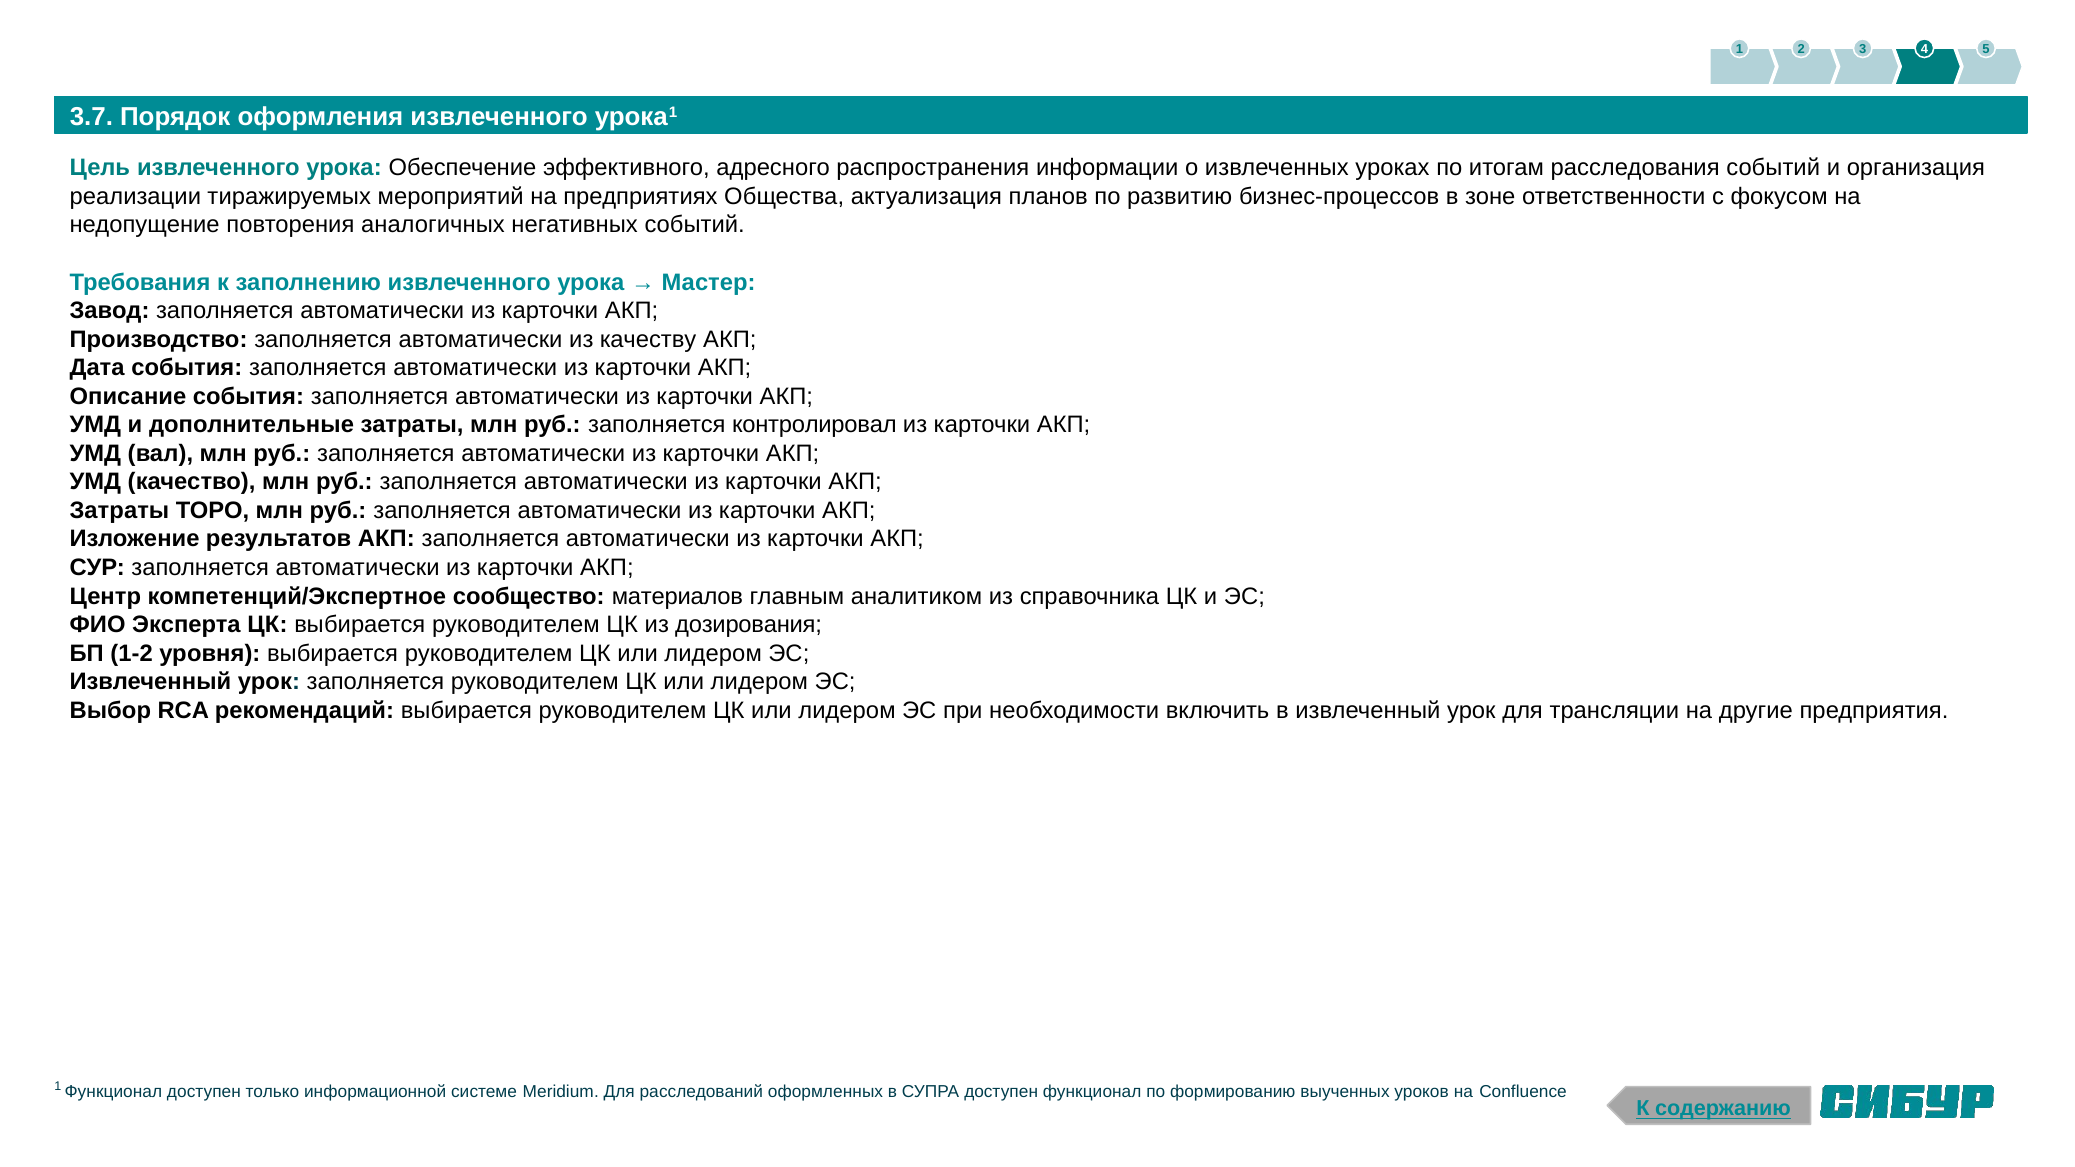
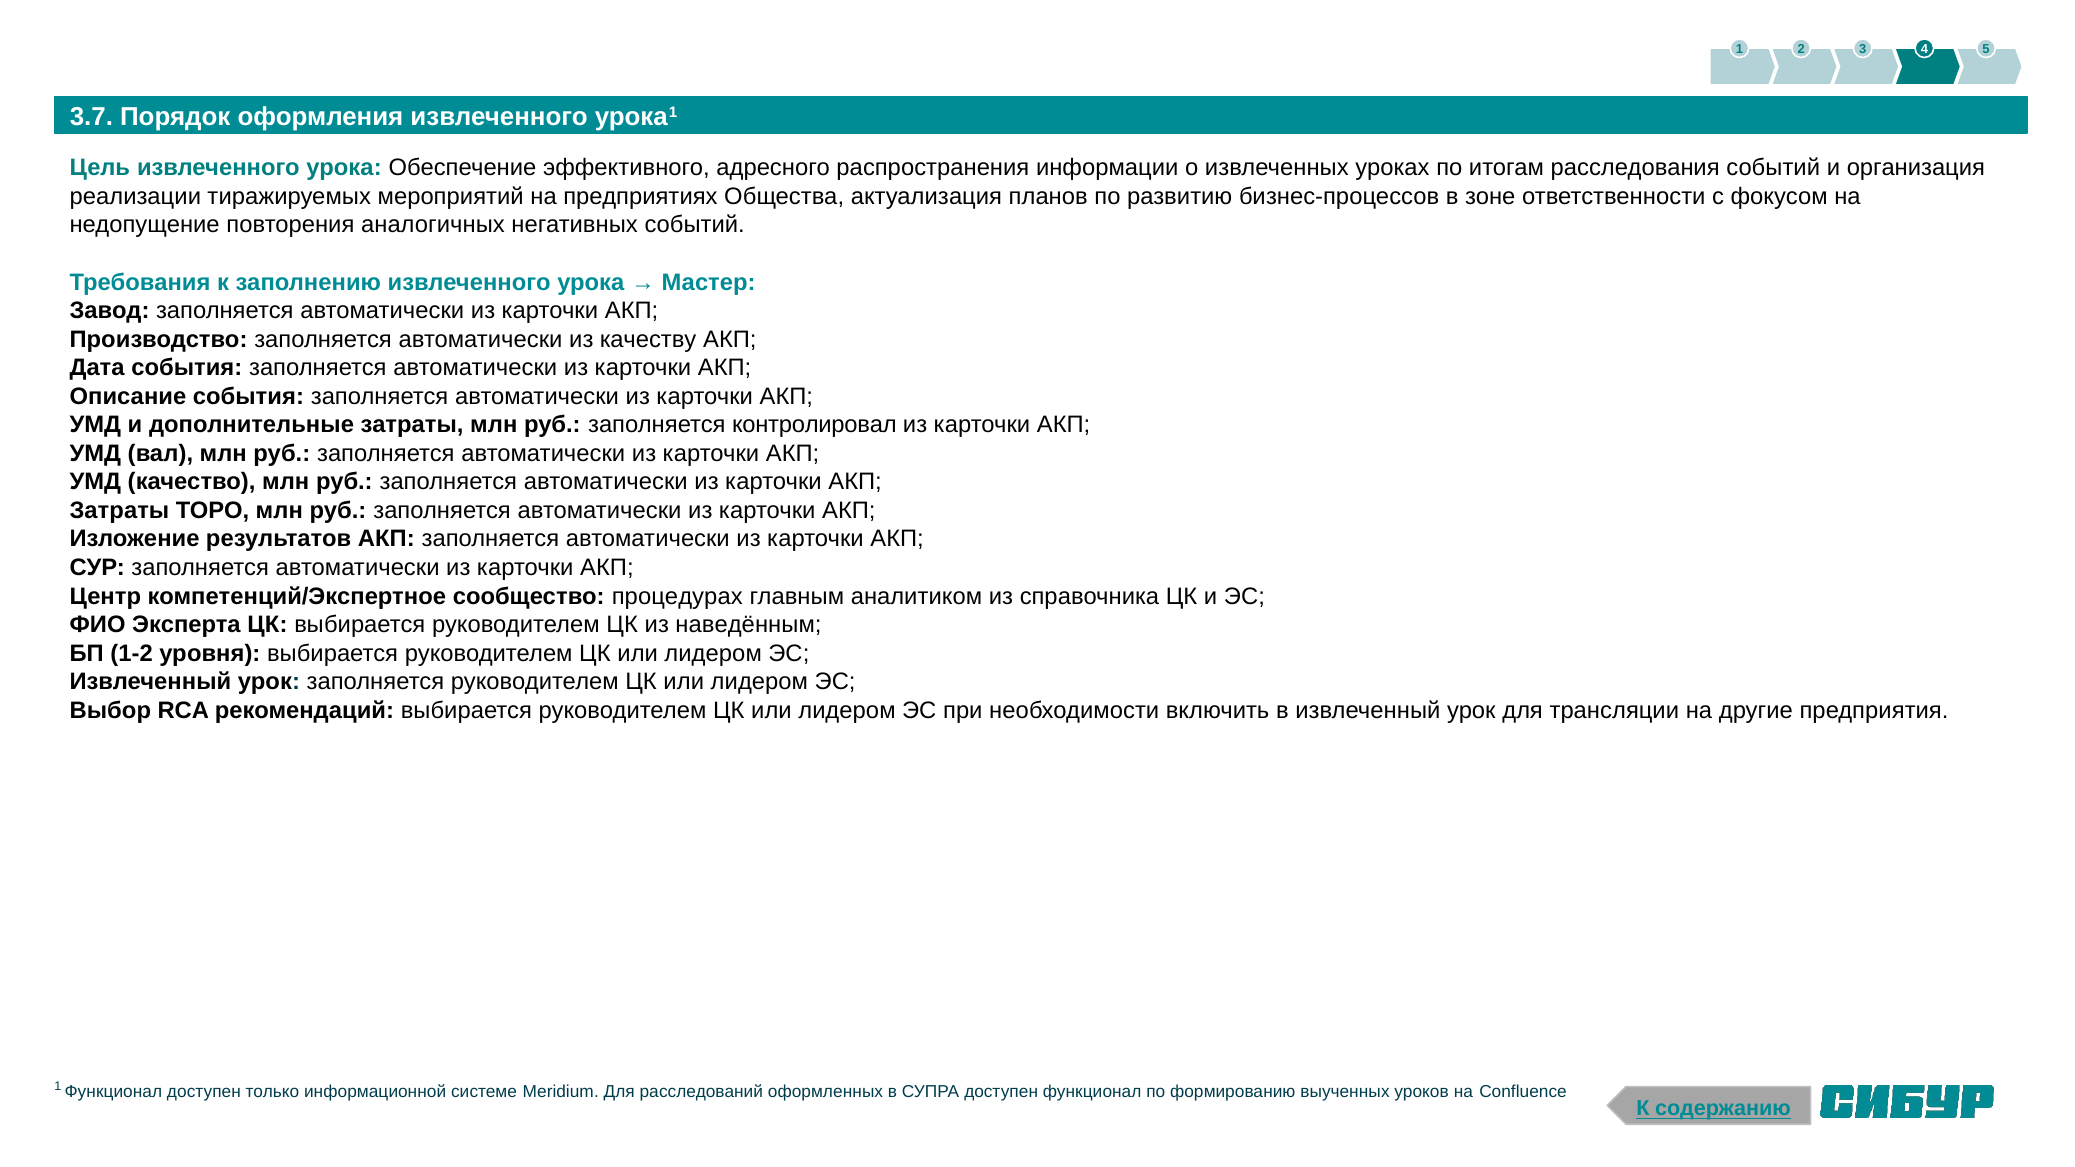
материалов: материалов -> процедурах
дозирования: дозирования -> наведённым
